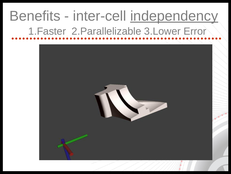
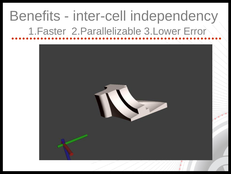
independency underline: present -> none
